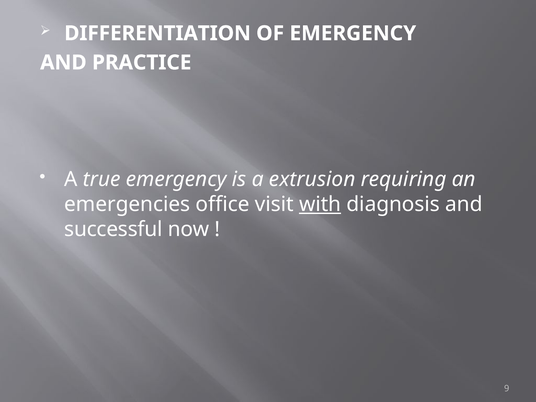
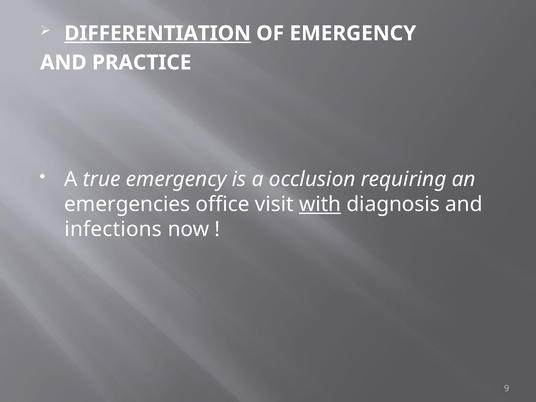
DIFFERENTIATION underline: none -> present
extrusion: extrusion -> occlusion
successful: successful -> infections
